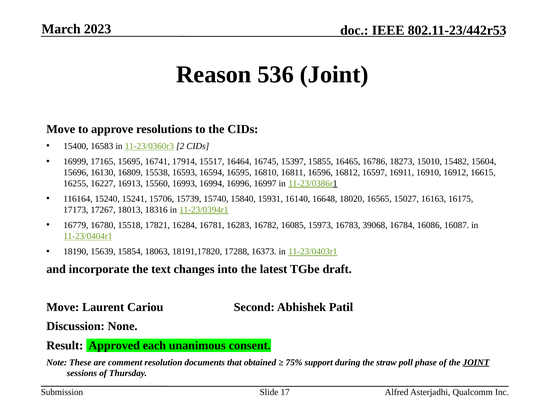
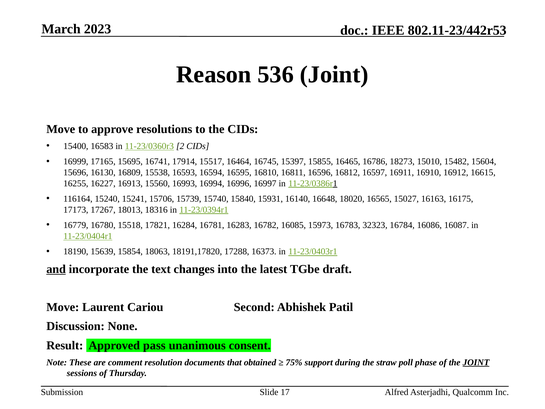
39068: 39068 -> 32323
and underline: none -> present
each: each -> pass
